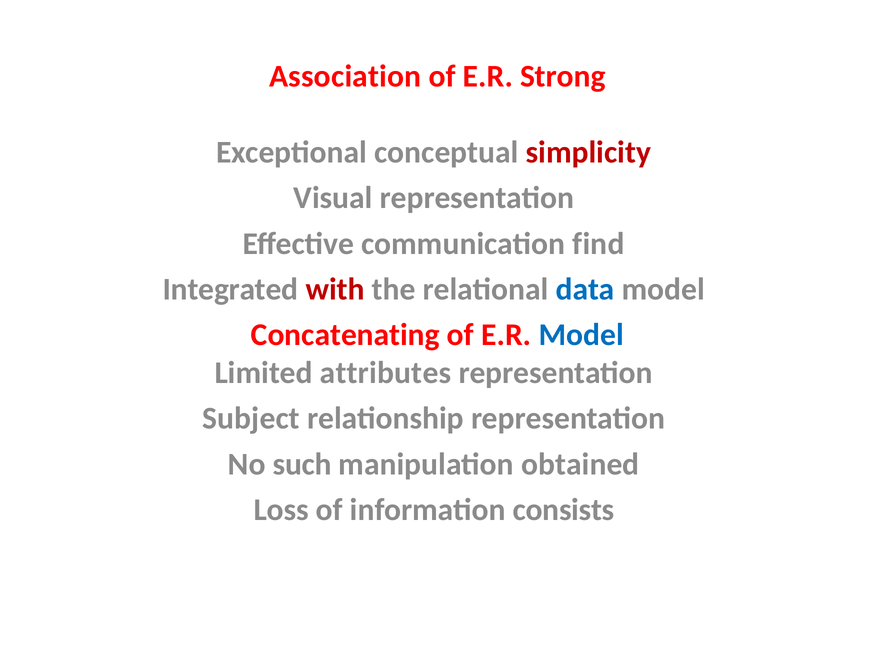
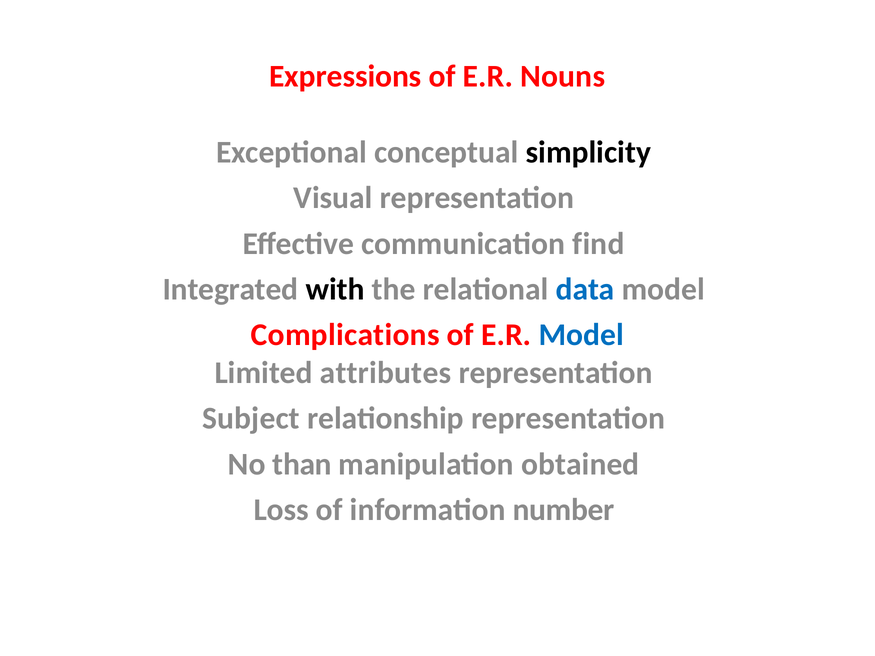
Association: Association -> Expressions
Strong: Strong -> Nouns
simplicity colour: red -> black
with colour: red -> black
Concatenating: Concatenating -> Complications
such: such -> than
consists: consists -> number
